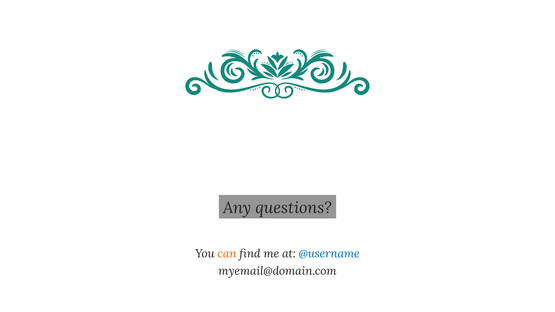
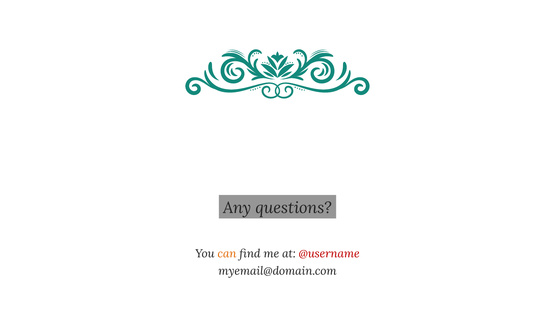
@username colour: blue -> red
